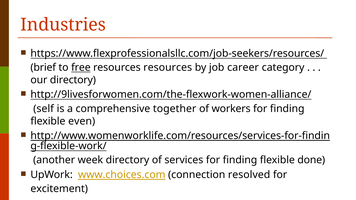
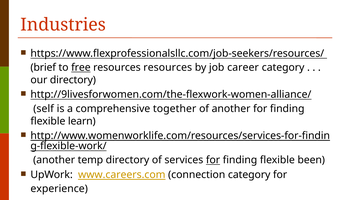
of workers: workers -> another
even: even -> learn
week: week -> temp
for at (213, 160) underline: none -> present
done: done -> been
www.choices.com: www.choices.com -> www.careers.com
connection resolved: resolved -> category
excitement: excitement -> experience
